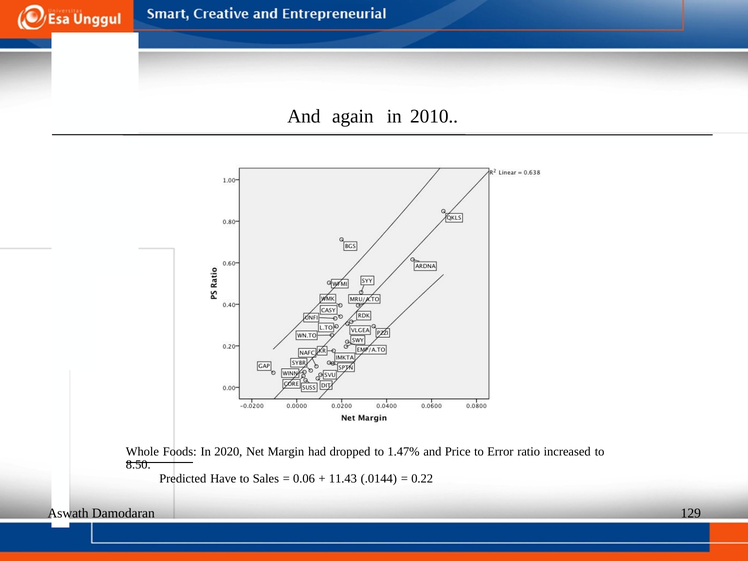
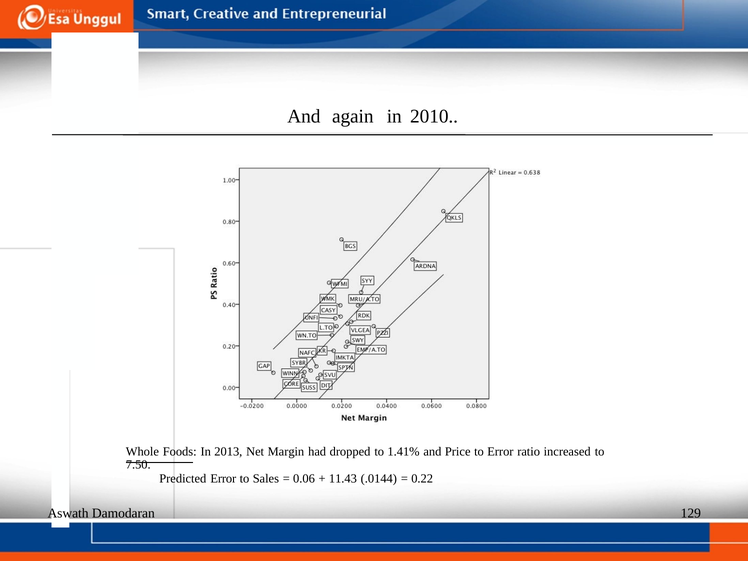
2020: 2020 -> 2013
1.47%: 1.47% -> 1.41%
8.50: 8.50 -> 7.50
Predicted Have: Have -> Error
